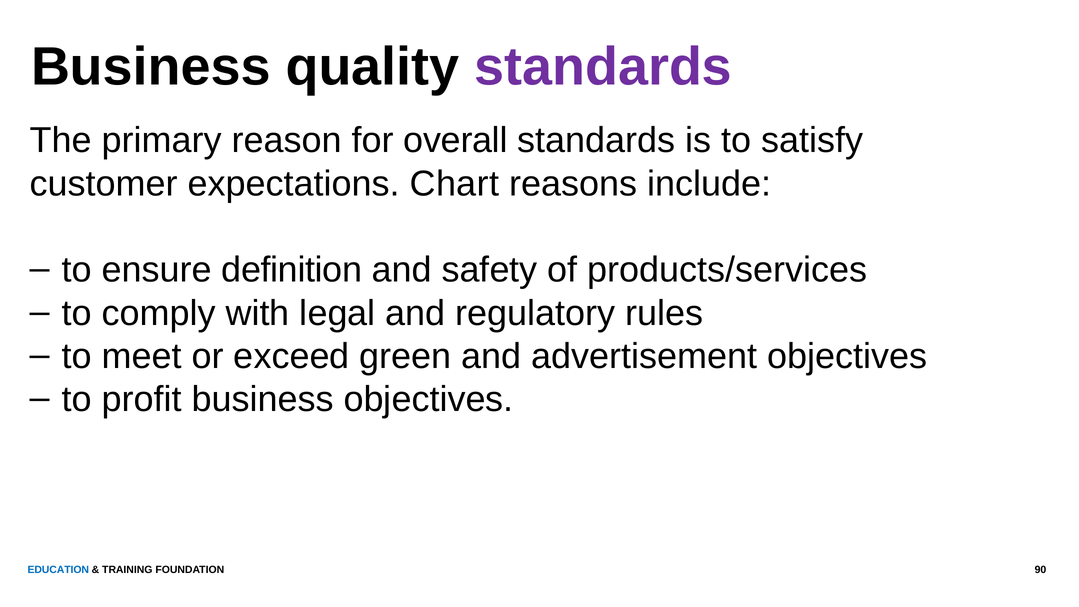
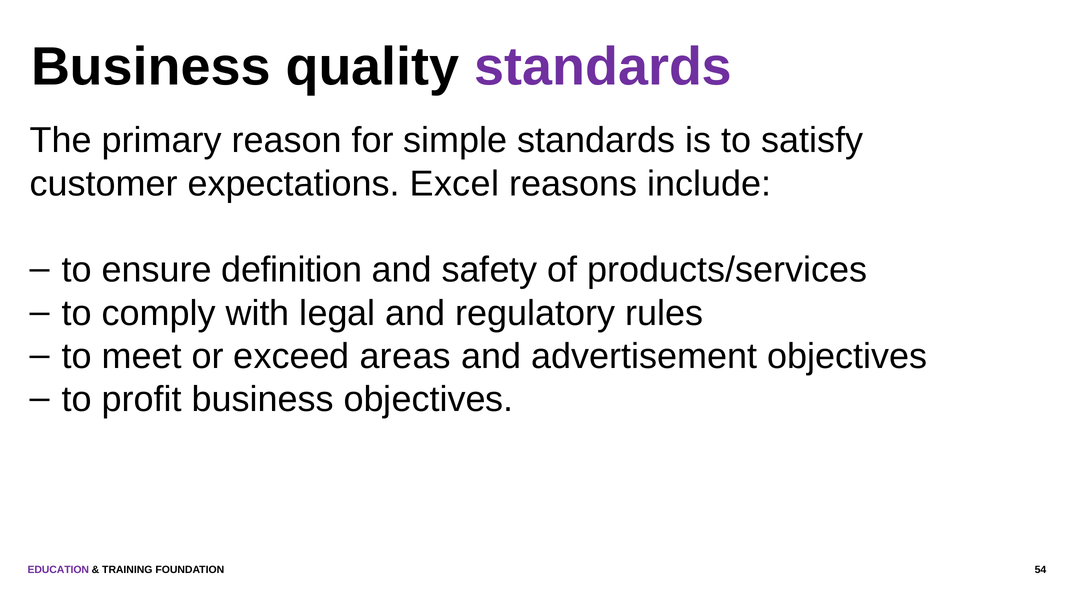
overall: overall -> simple
Chart: Chart -> Excel
green: green -> areas
EDUCATION colour: blue -> purple
90: 90 -> 54
